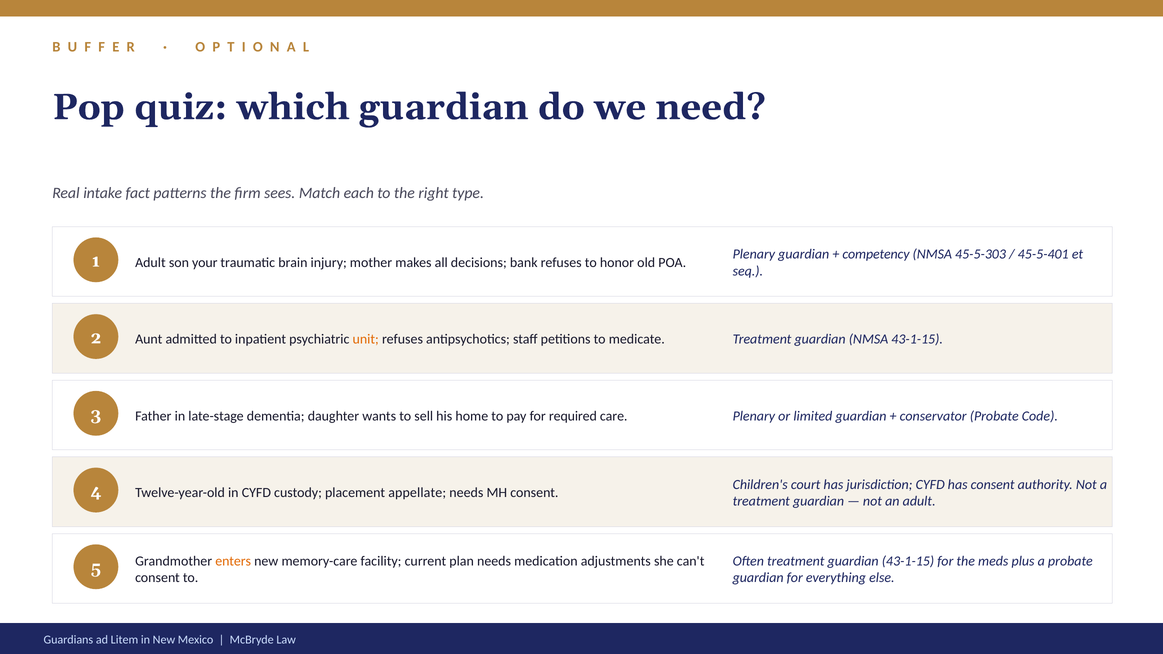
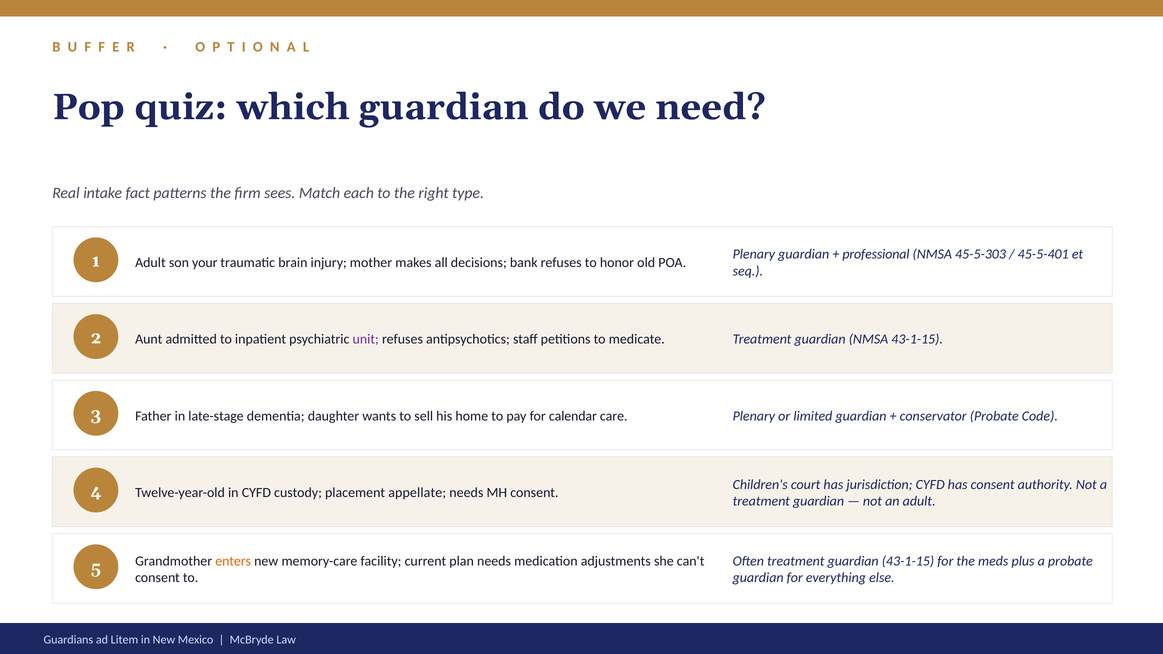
competency: competency -> professional
unit colour: orange -> purple
required: required -> calendar
